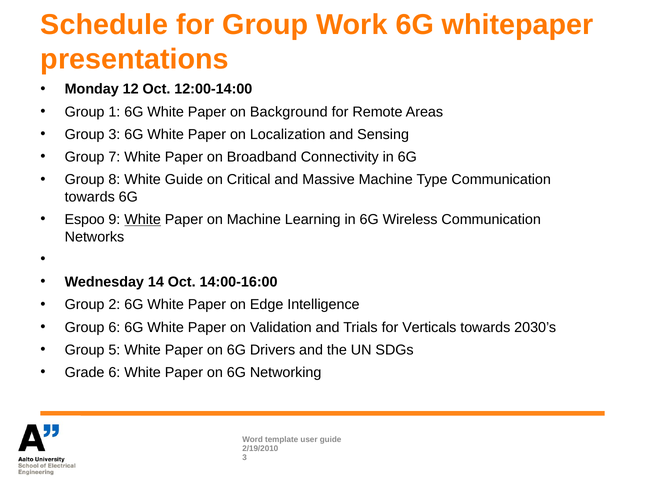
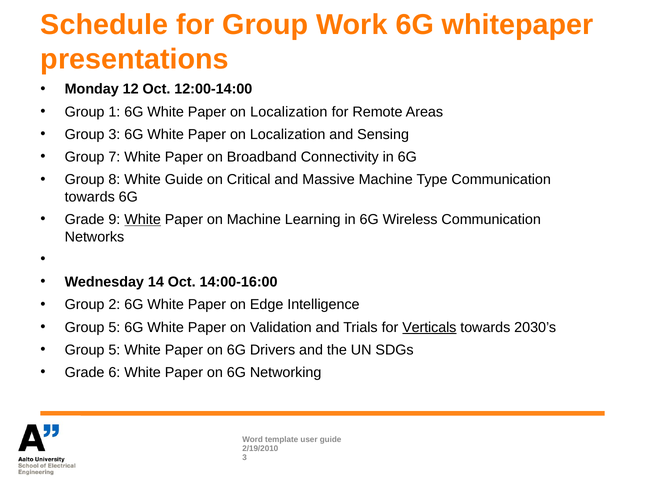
Background at (289, 112): Background -> Localization
Espoo at (85, 219): Espoo -> Grade
6 at (114, 327): 6 -> 5
Verticals underline: none -> present
